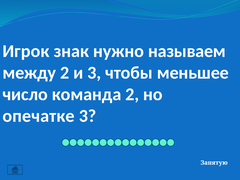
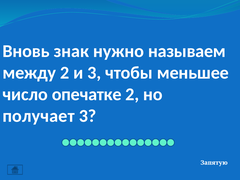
Игрок: Игрок -> Вновь
команда: команда -> опечатке
опечатке: опечатке -> получает
